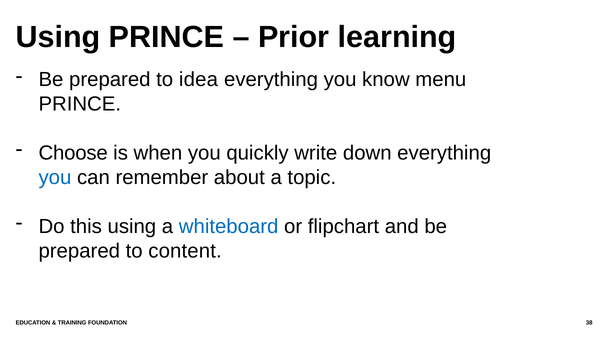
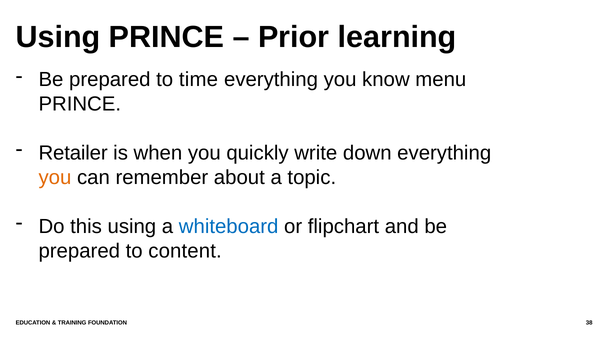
idea: idea -> time
Choose: Choose -> Retailer
you at (55, 177) colour: blue -> orange
